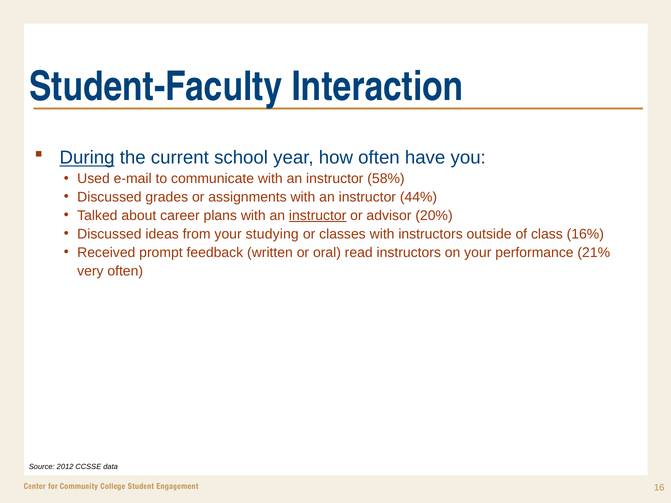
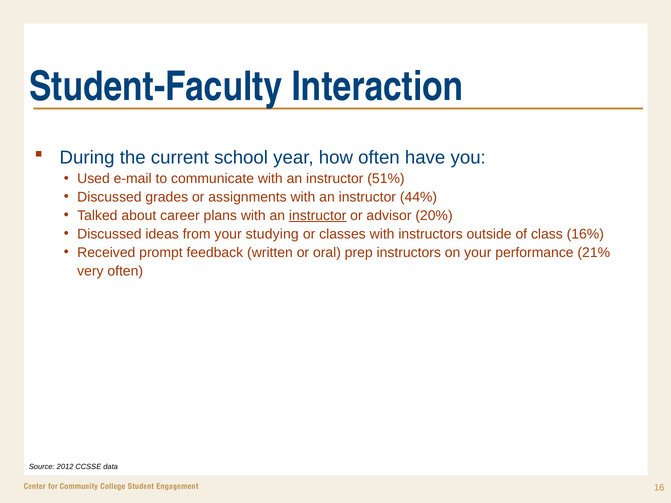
During underline: present -> none
58%: 58% -> 51%
read: read -> prep
